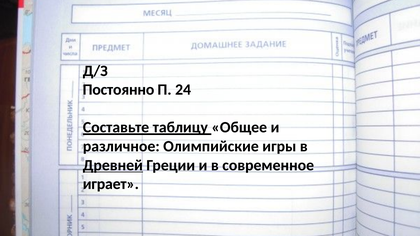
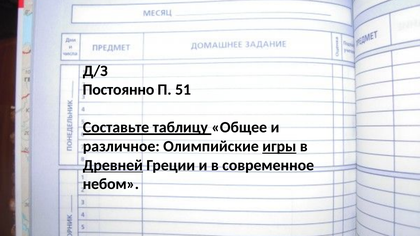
24: 24 -> 51
игры underline: none -> present
играет: играет -> небом
